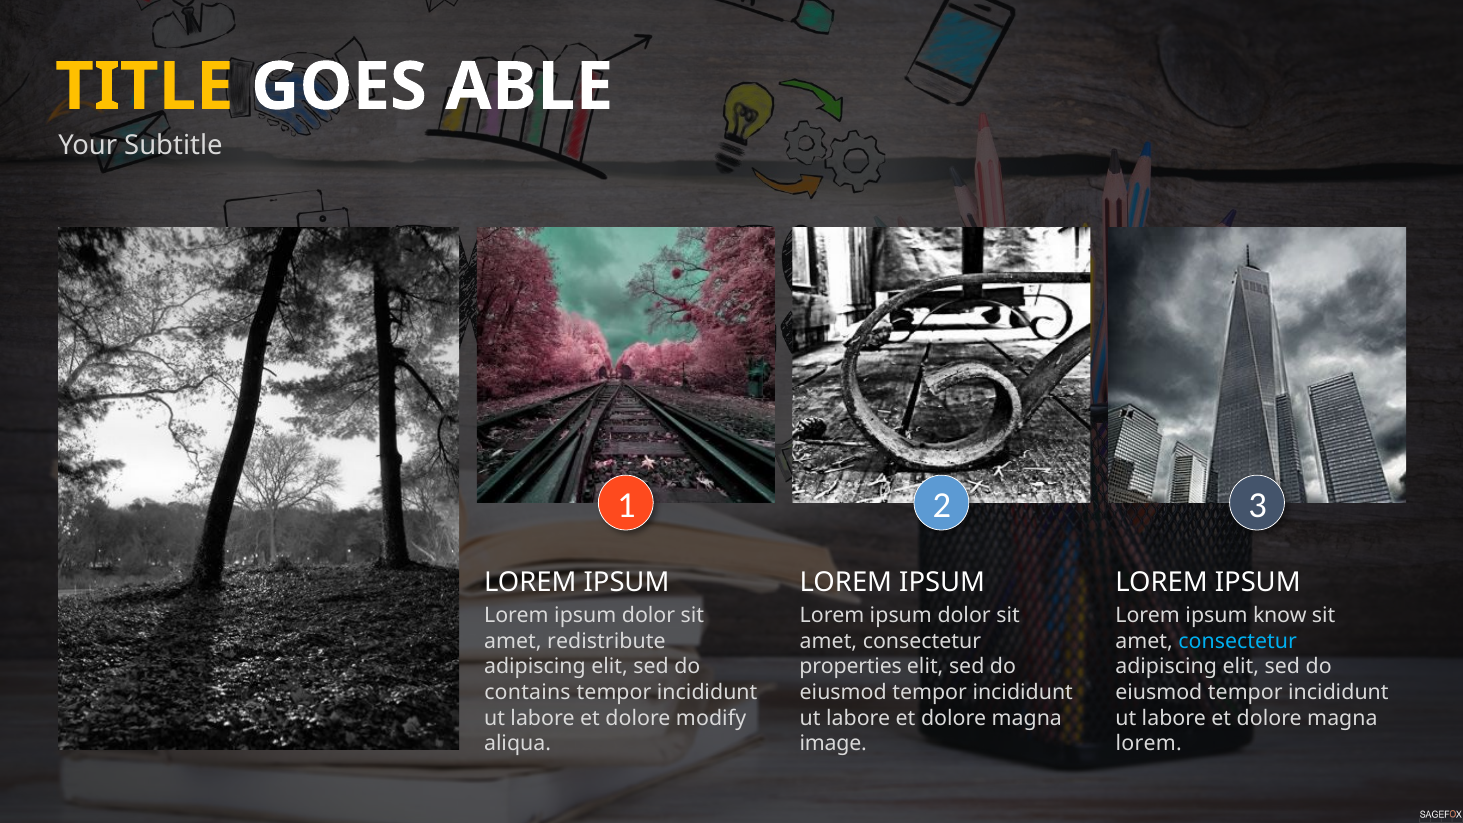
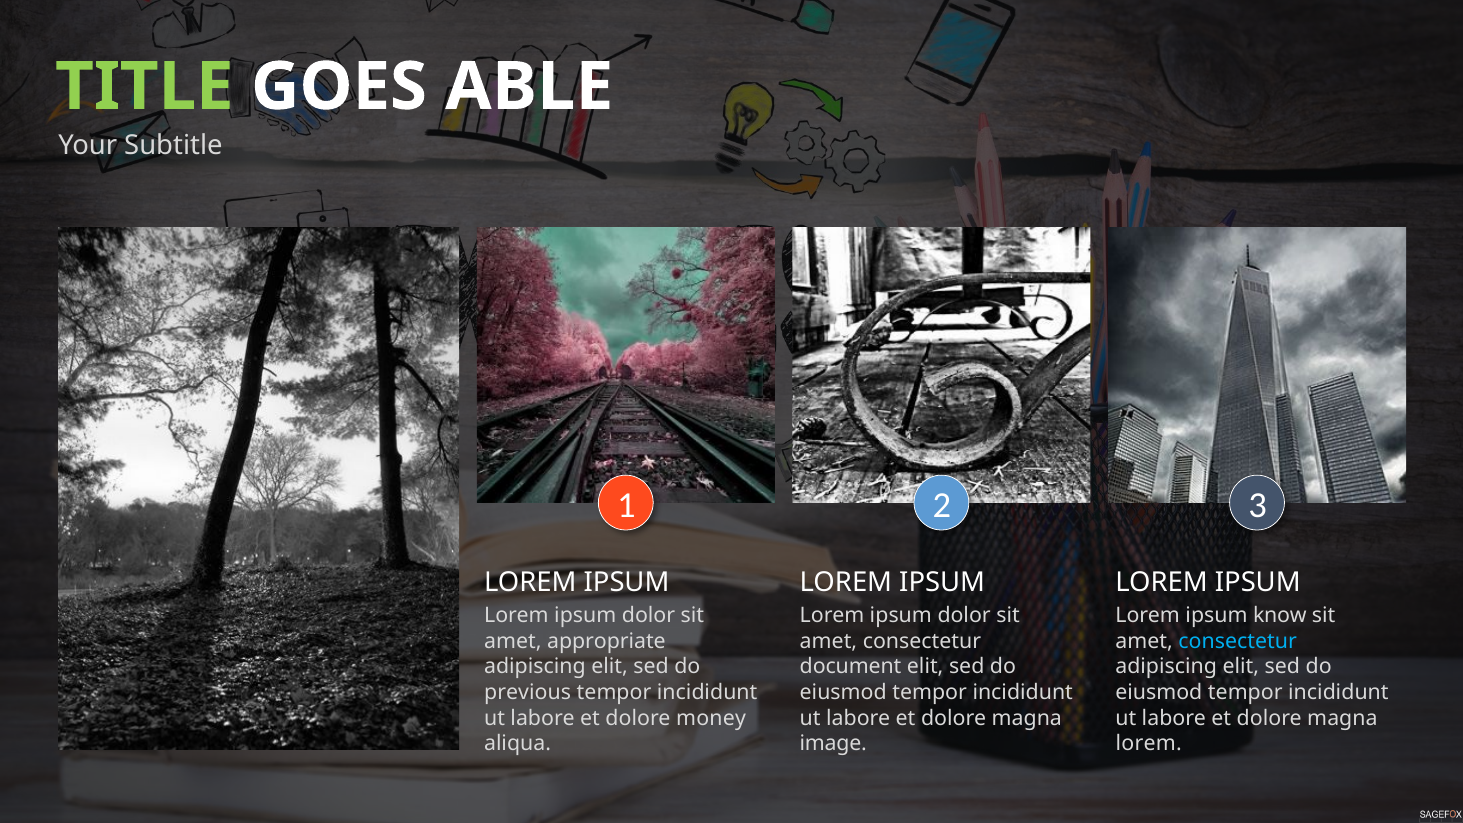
TITLE colour: yellow -> light green
redistribute: redistribute -> appropriate
properties: properties -> document
contains: contains -> previous
modify: modify -> money
